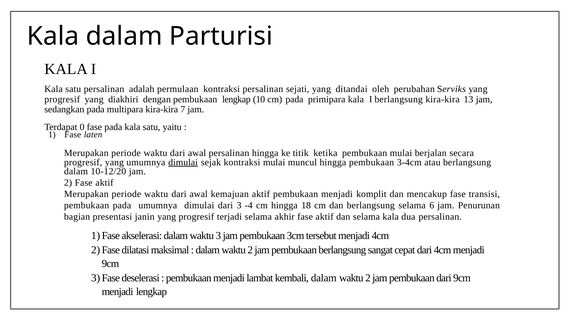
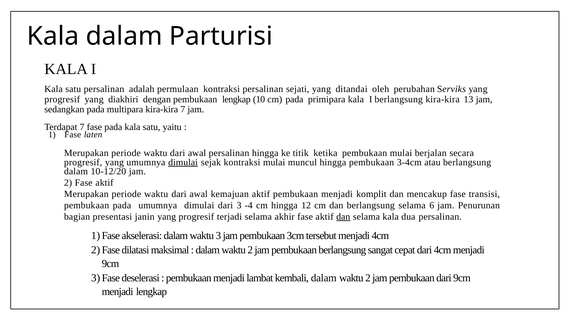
Terdapat 0: 0 -> 7
18: 18 -> 12
dan at (343, 217) underline: none -> present
